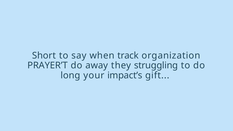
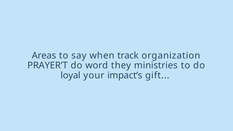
Short: Short -> Areas
away: away -> word
struggling: struggling -> ministries
long: long -> loyal
